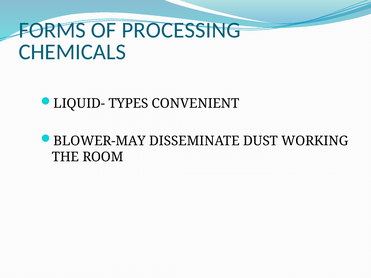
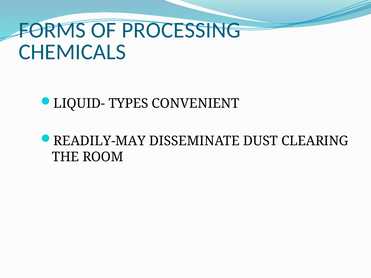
BLOWER-MAY: BLOWER-MAY -> READILY-MAY
WORKING: WORKING -> CLEARING
